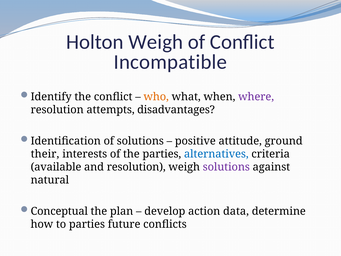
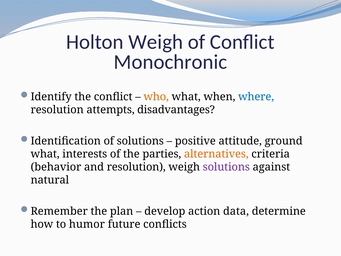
Incompatible: Incompatible -> Monochronic
where colour: purple -> blue
their at (45, 154): their -> what
alternatives colour: blue -> orange
available: available -> behavior
Conceptual: Conceptual -> Remember
to parties: parties -> humor
